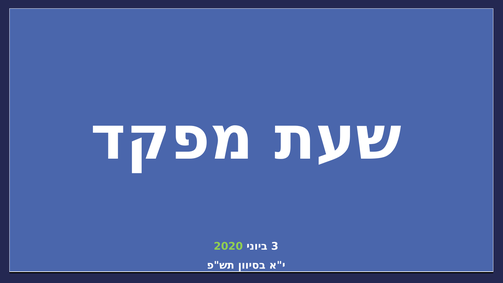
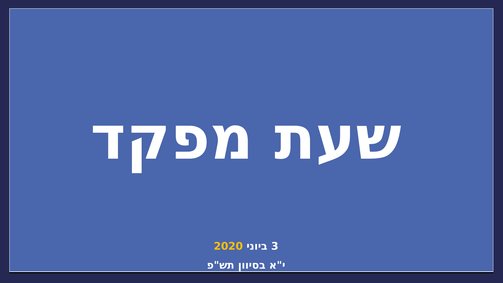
2020 colour: light green -> yellow
